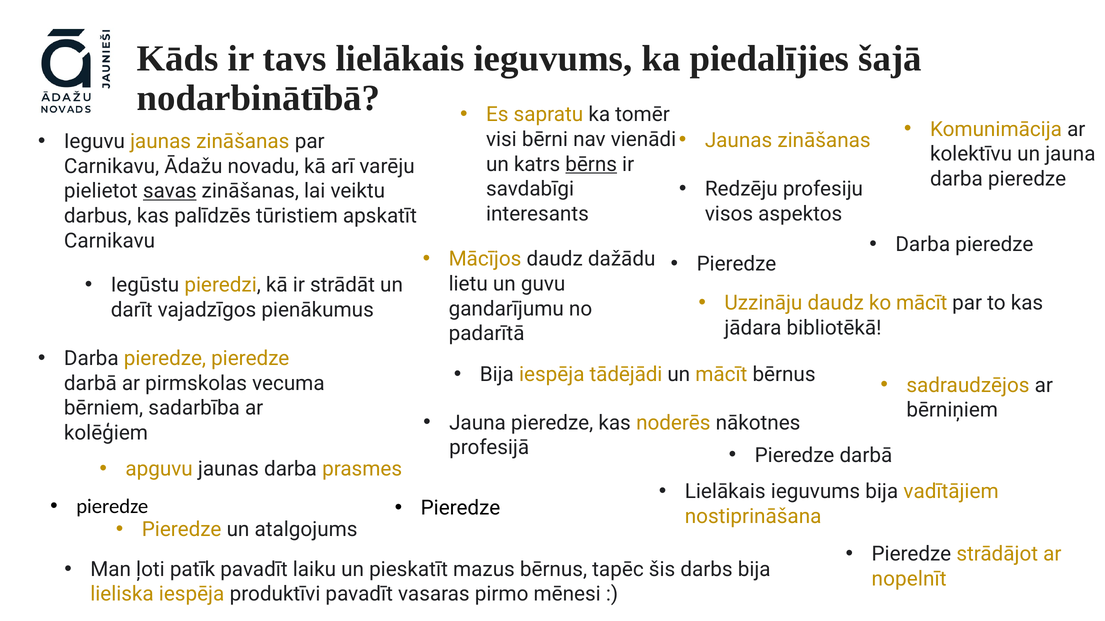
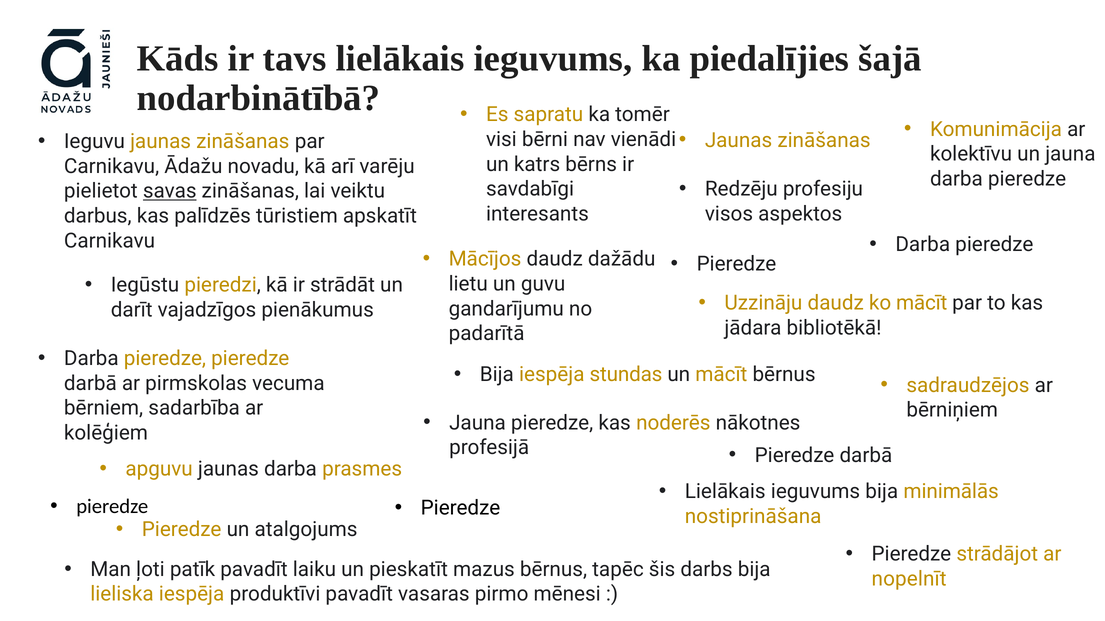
bērns underline: present -> none
tādējādi: tādējādi -> stundas
vadītājiem: vadītājiem -> minimālās
